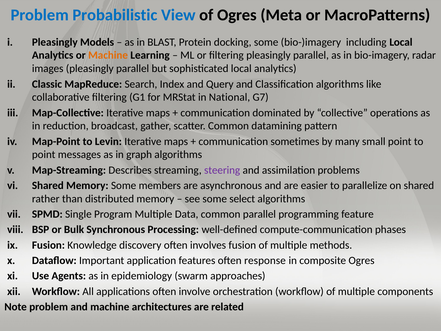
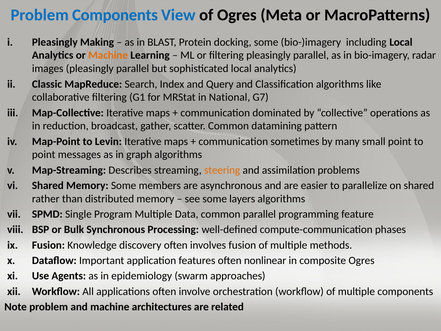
Problem Probabilistic: Probabilistic -> Components
Models: Models -> Making
steering colour: purple -> orange
select: select -> layers
response: response -> nonlinear
